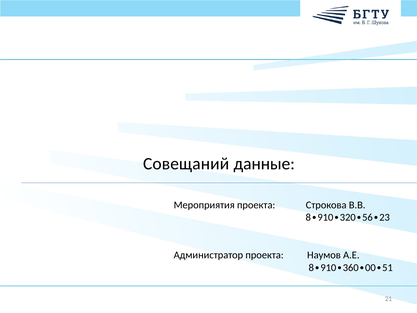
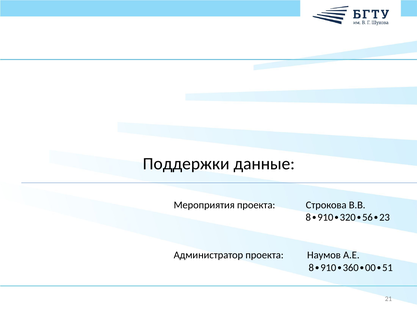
Совещаний: Совещаний -> Поддержки
